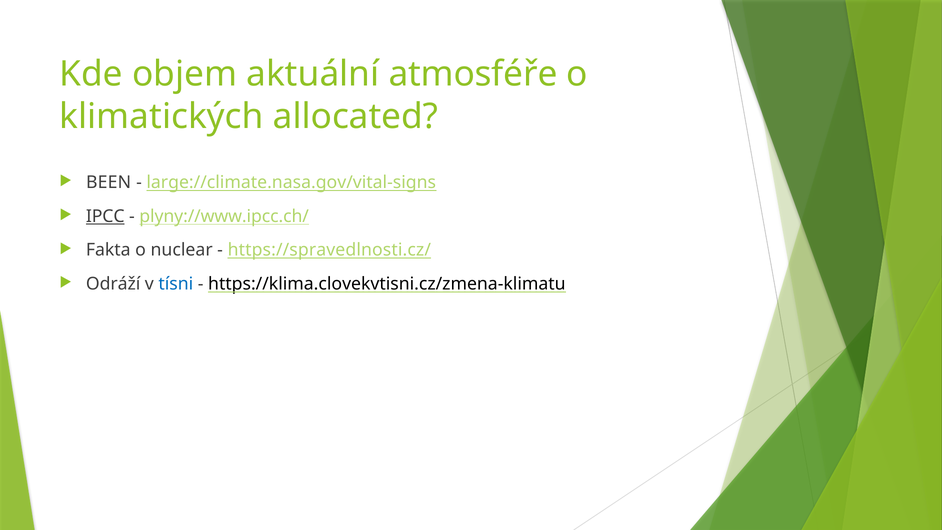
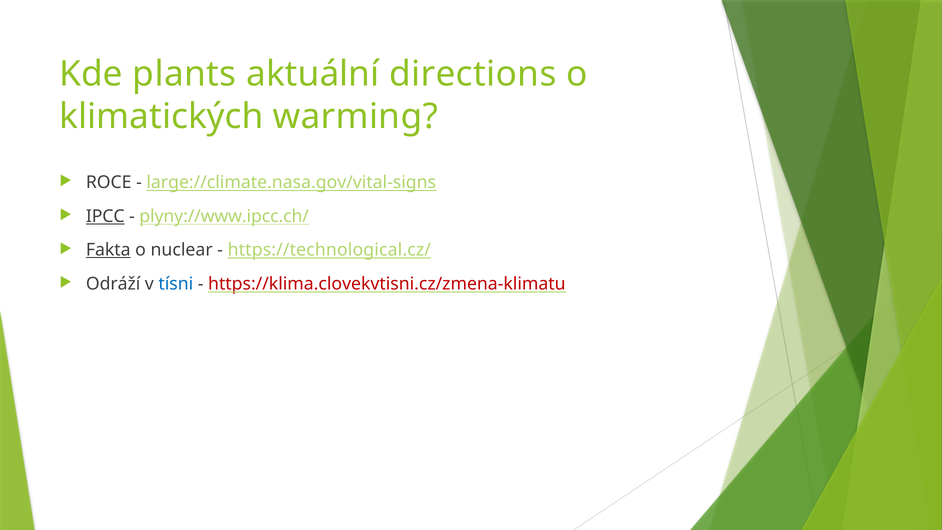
objem: objem -> plants
atmosféře: atmosféře -> directions
allocated: allocated -> warming
BEEN: BEEN -> ROCE
Fakta underline: none -> present
https://spravedlnosti.cz/: https://spravedlnosti.cz/ -> https://technological.cz/
https://klima.clovekvtisni.cz/zmena-klimatu colour: black -> red
